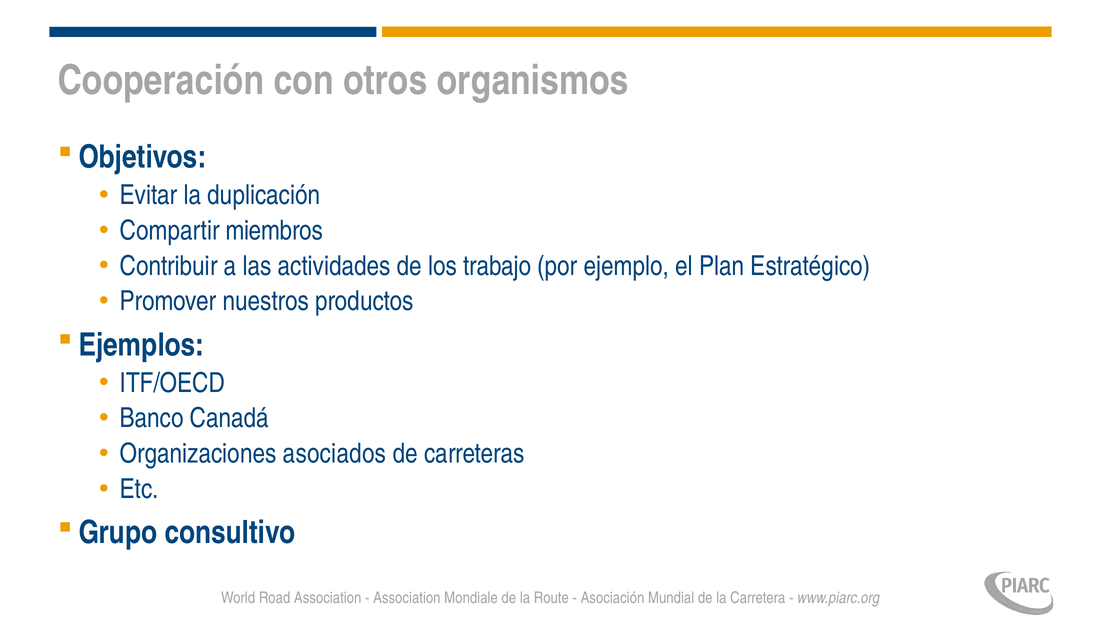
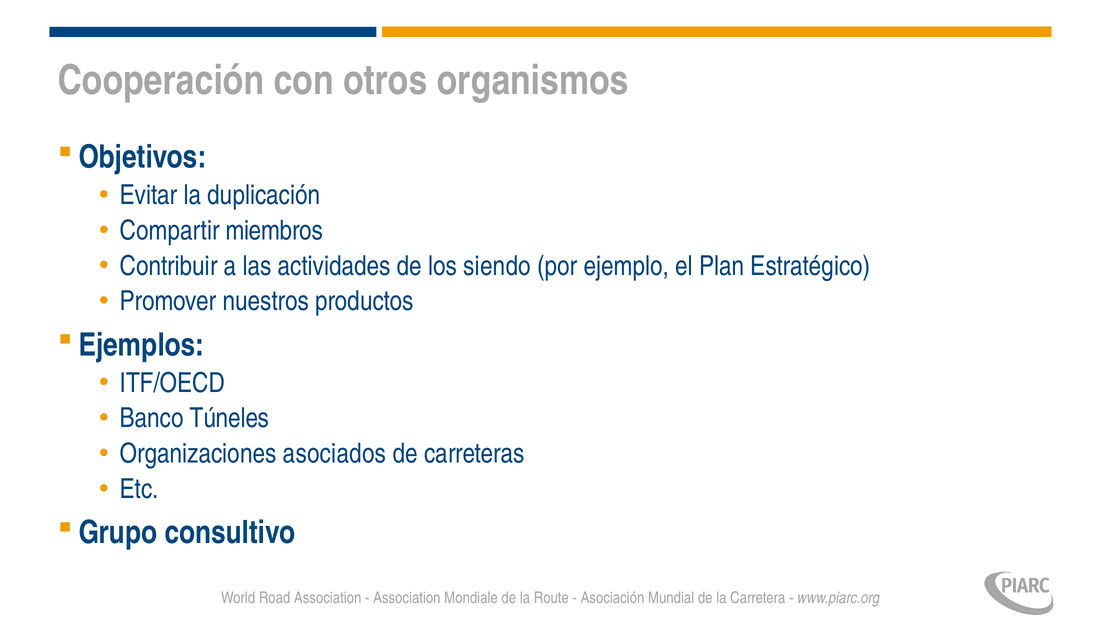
trabajo: trabajo -> siendo
Canadá: Canadá -> Túneles
